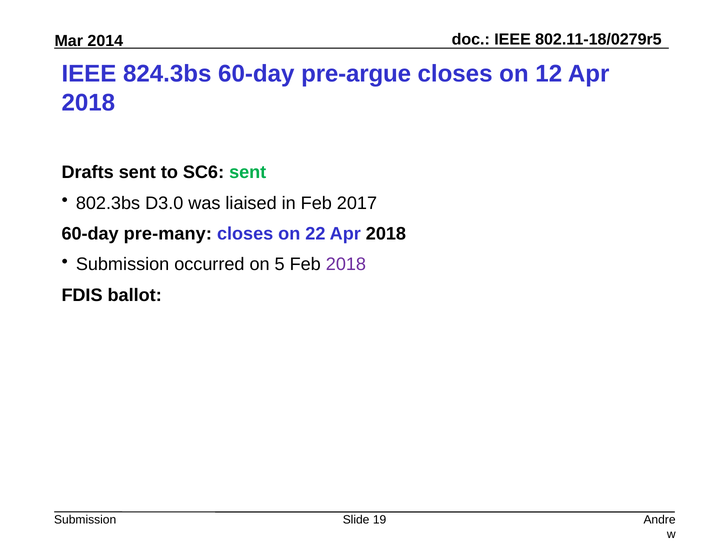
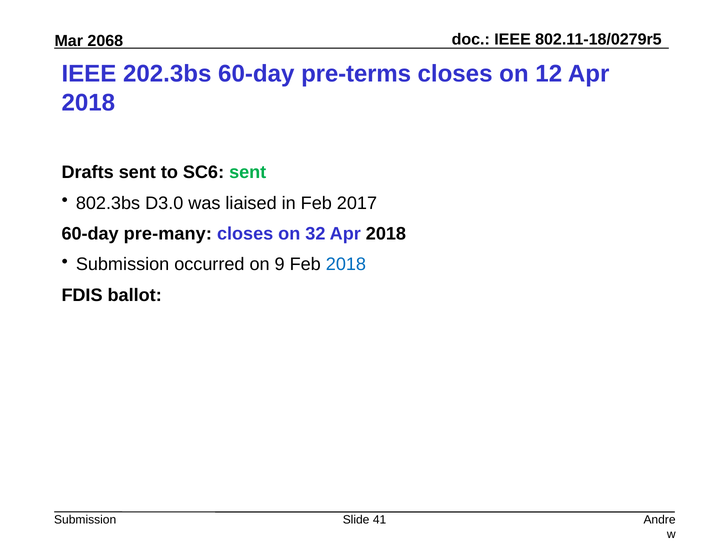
2014: 2014 -> 2068
824.3bs: 824.3bs -> 202.3bs
pre-argue: pre-argue -> pre-terms
22: 22 -> 32
5: 5 -> 9
2018 at (346, 265) colour: purple -> blue
19: 19 -> 41
